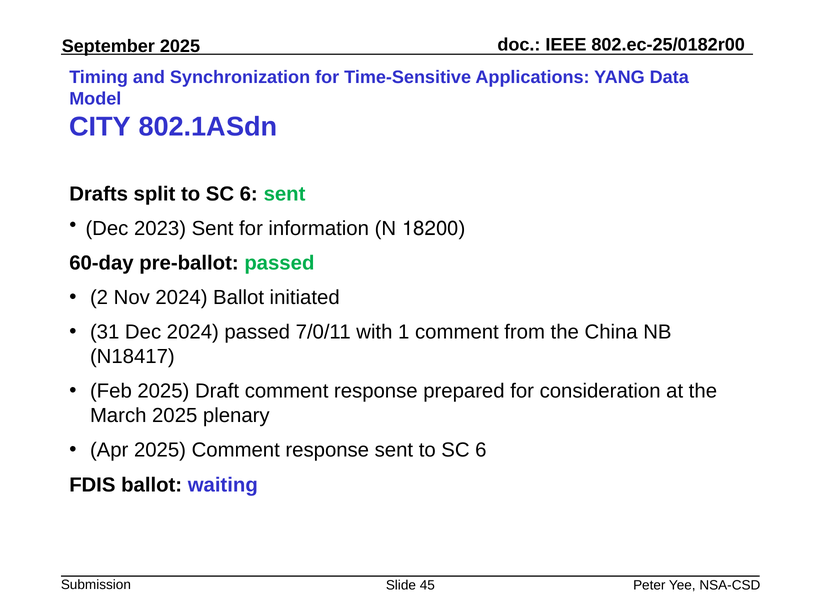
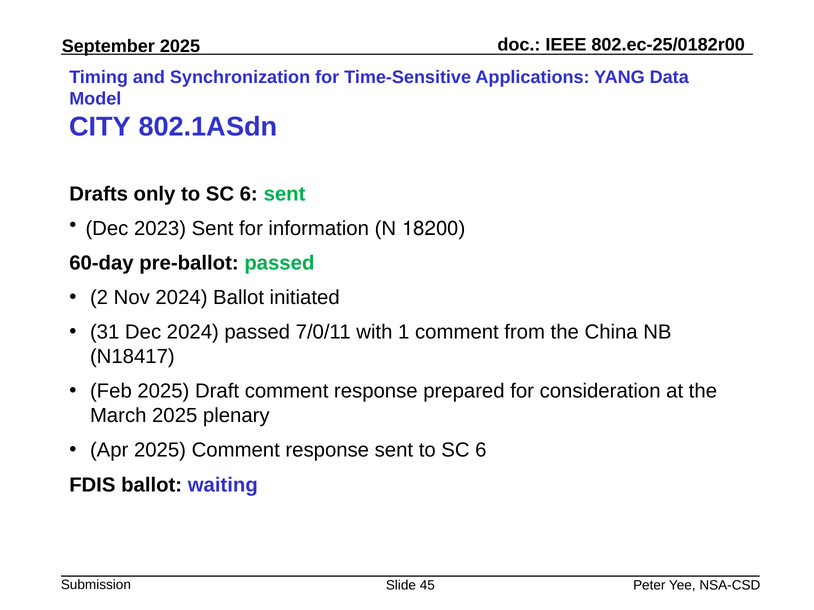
split: split -> only
